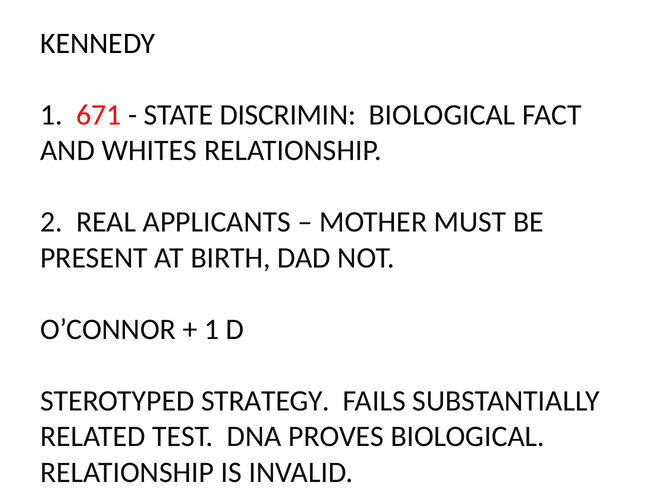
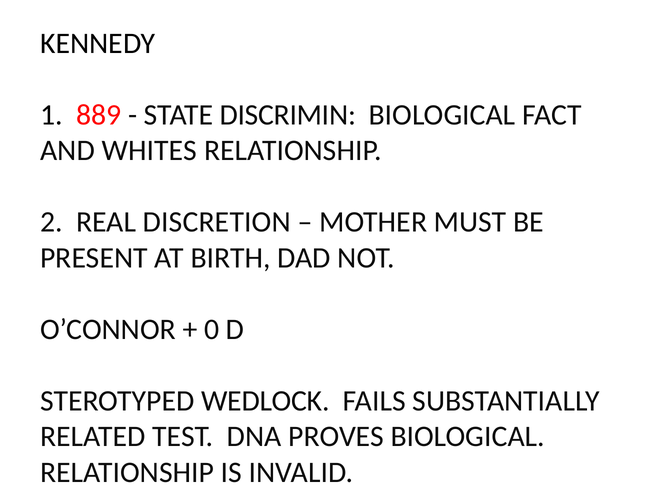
671: 671 -> 889
APPLICANTS: APPLICANTS -> DISCRETION
1 at (212, 329): 1 -> 0
STRATEGY: STRATEGY -> WEDLOCK
